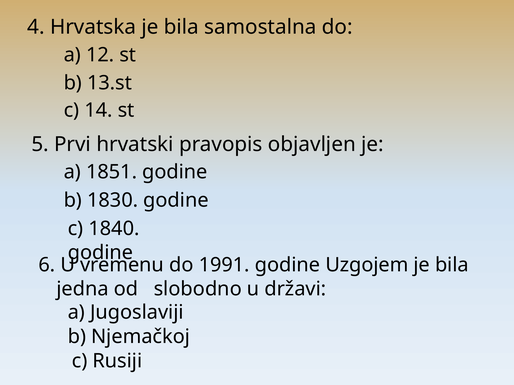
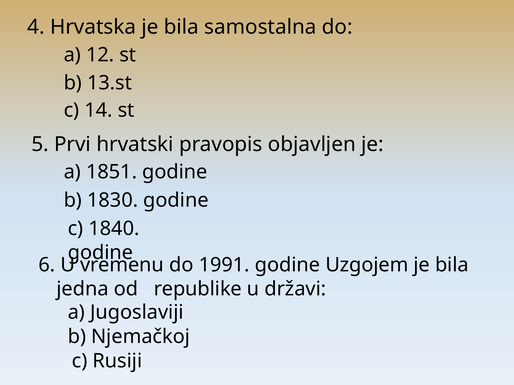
slobodno: slobodno -> republike
